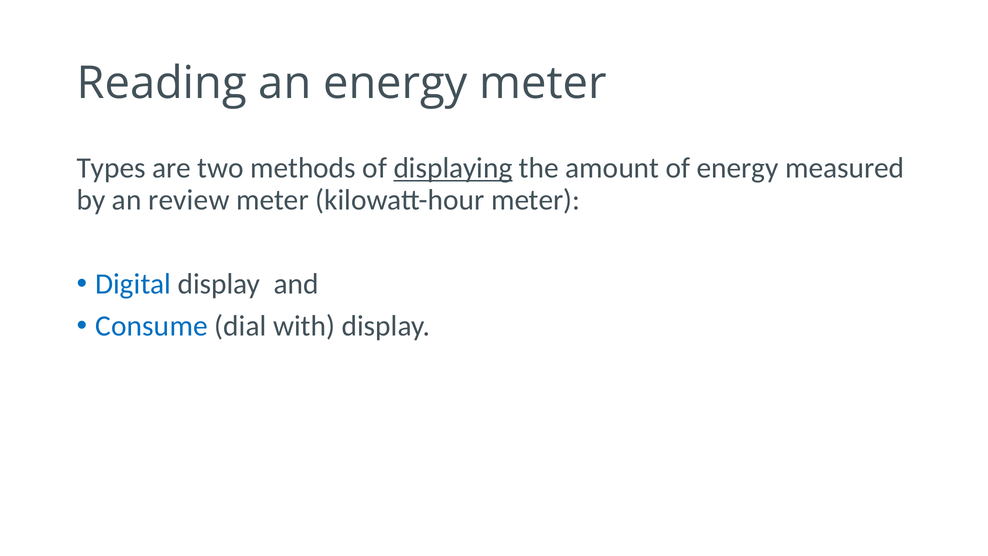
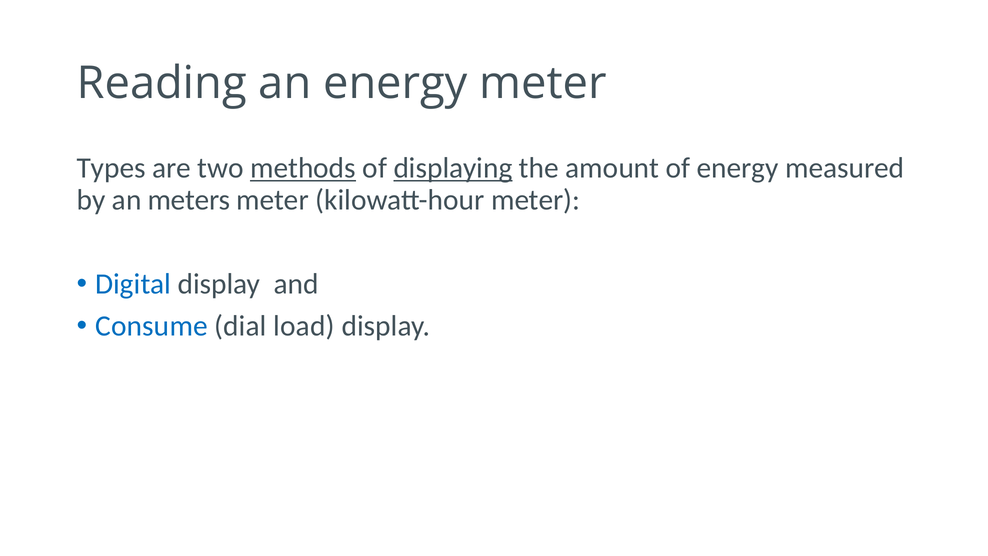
methods underline: none -> present
review: review -> meters
with: with -> load
